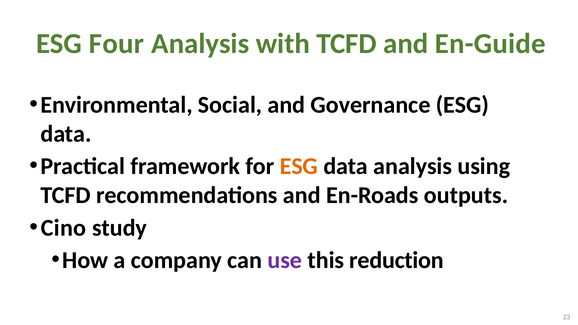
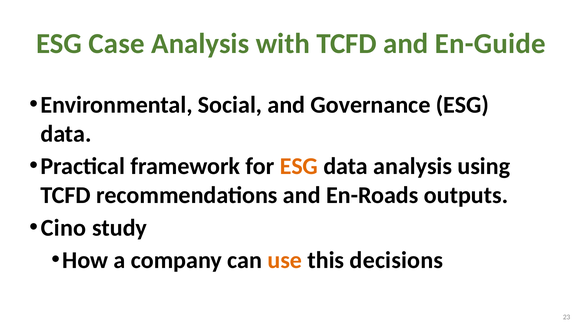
Four: Four -> Case
use colour: purple -> orange
reduction: reduction -> decisions
